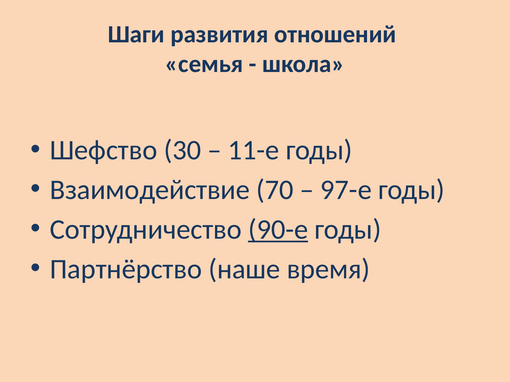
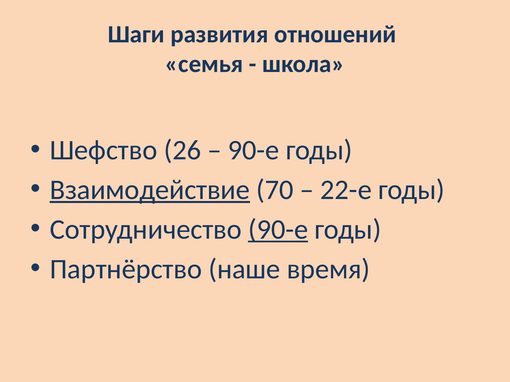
30: 30 -> 26
11-е at (254, 150): 11-е -> 90-е
Взаимодействие underline: none -> present
97-е: 97-е -> 22-е
